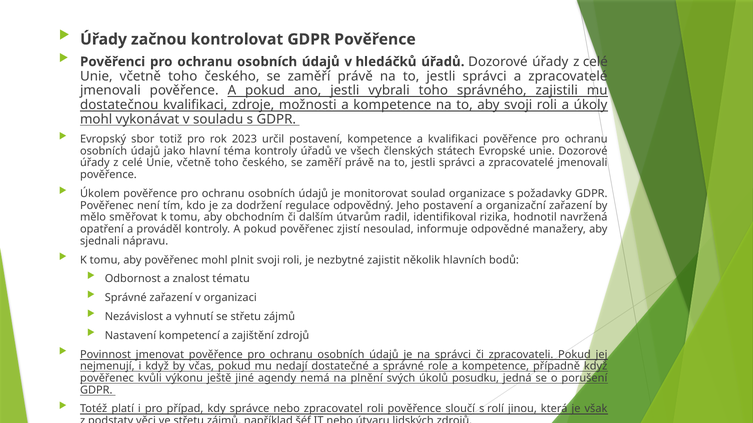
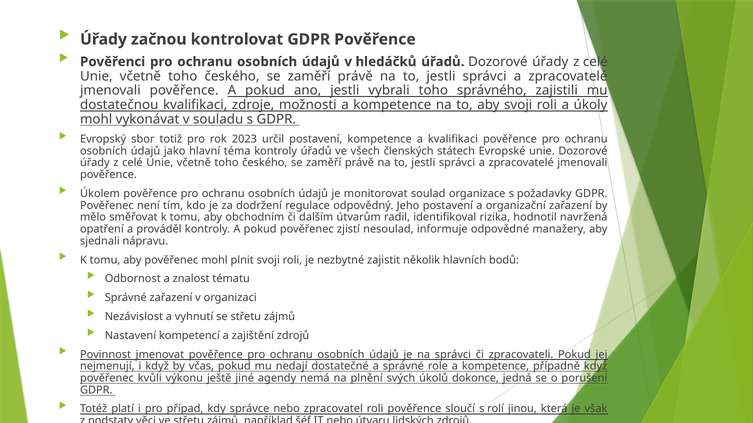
posudku: posudku -> dokonce
